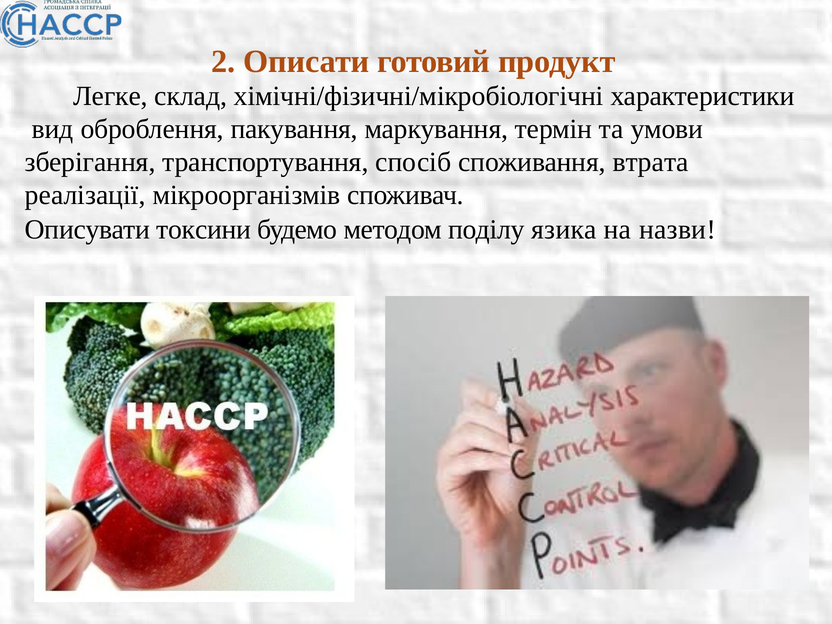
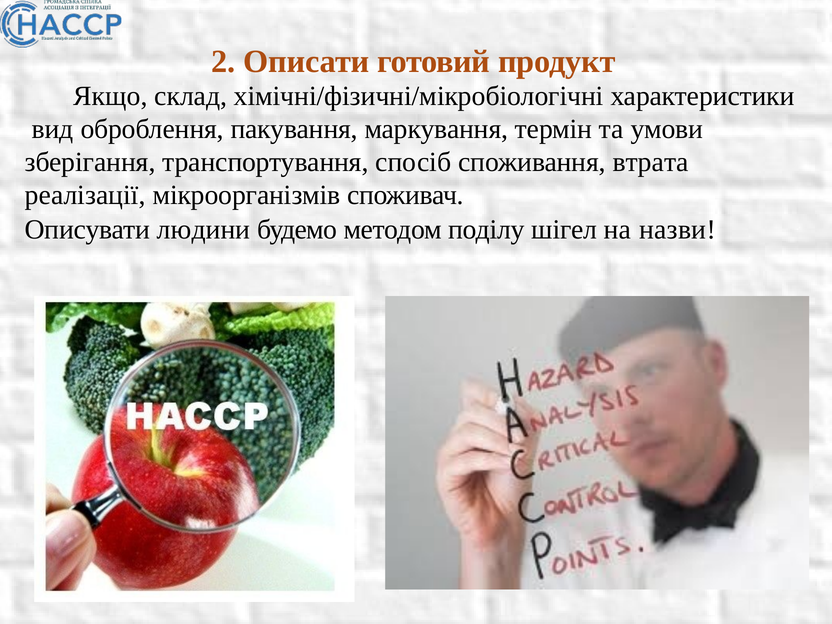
Легке: Легке -> Якщо
токсини: токсини -> людини
язика: язика -> шігел
